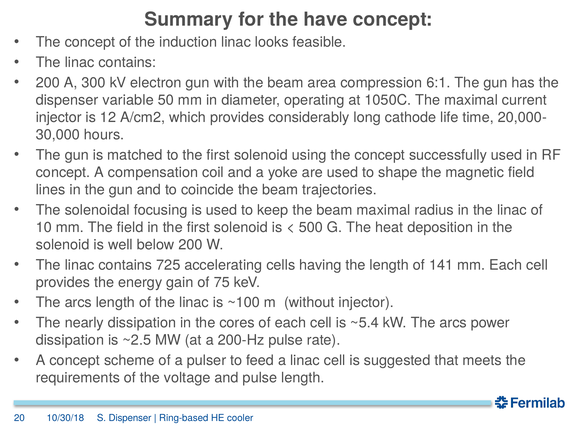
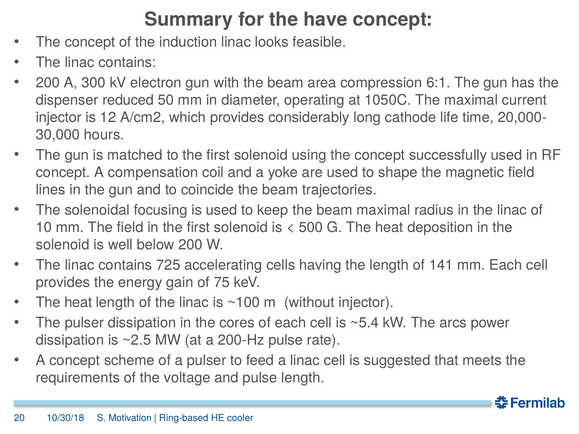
variable: variable -> reduced
arcs at (78, 303): arcs -> heat
The nearly: nearly -> pulser
S Dispenser: Dispenser -> Motivation
